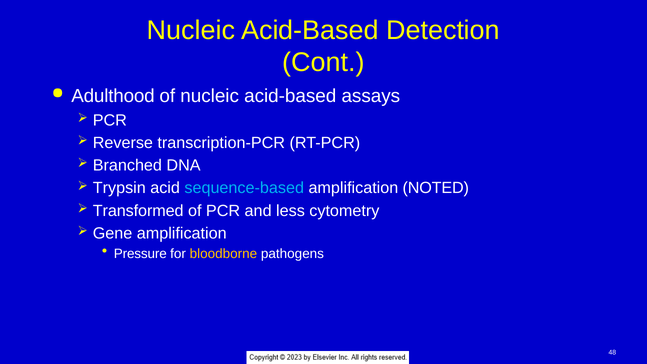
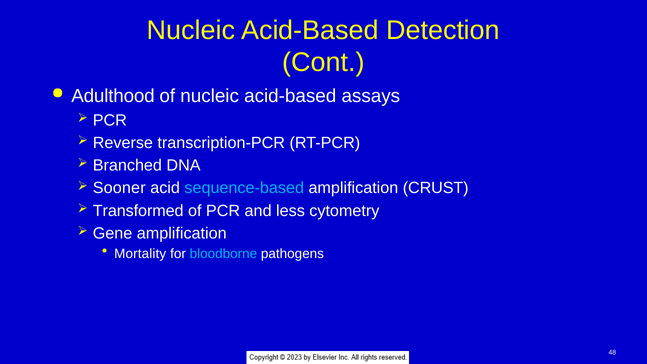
Trypsin: Trypsin -> Sooner
NOTED: NOTED -> CRUST
Pressure: Pressure -> Mortality
bloodborne colour: yellow -> light blue
